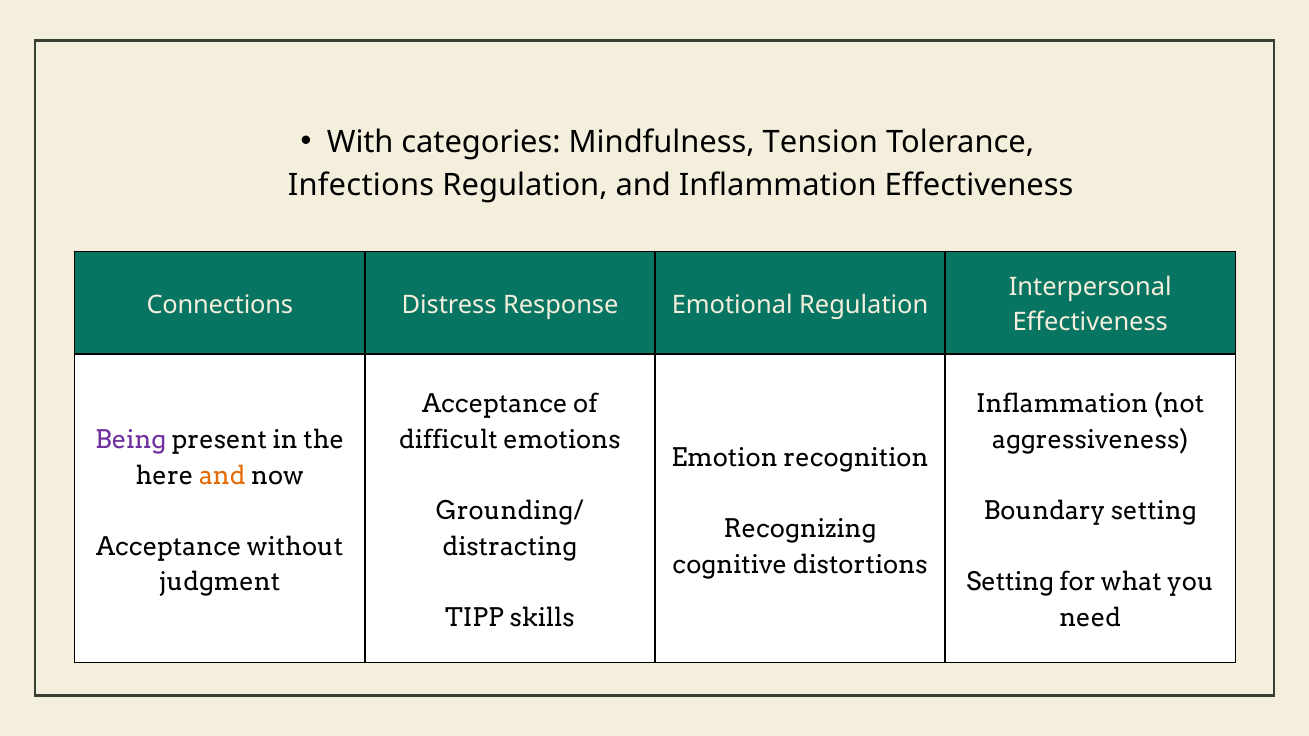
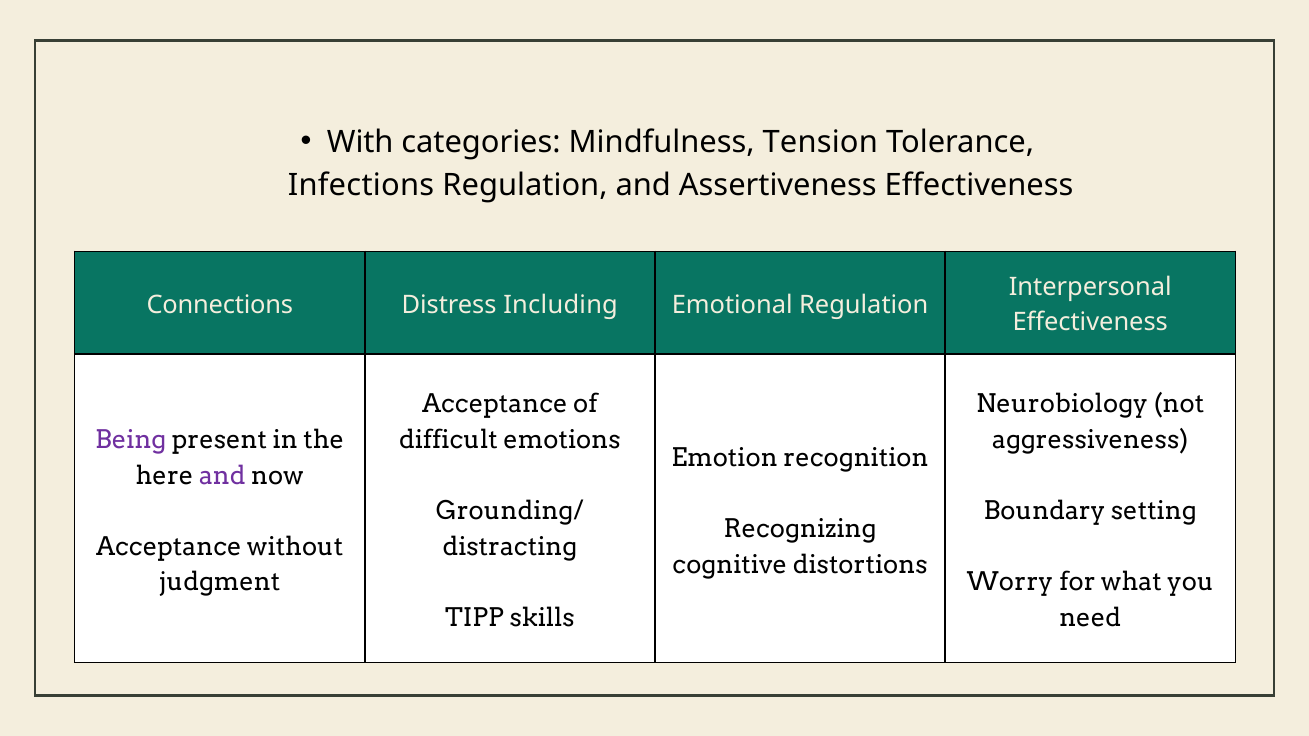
and Inflammation: Inflammation -> Assertiveness
Response: Response -> Including
Inflammation at (1062, 405): Inflammation -> Neurobiology
and at (222, 476) colour: orange -> purple
Setting at (1010, 583): Setting -> Worry
